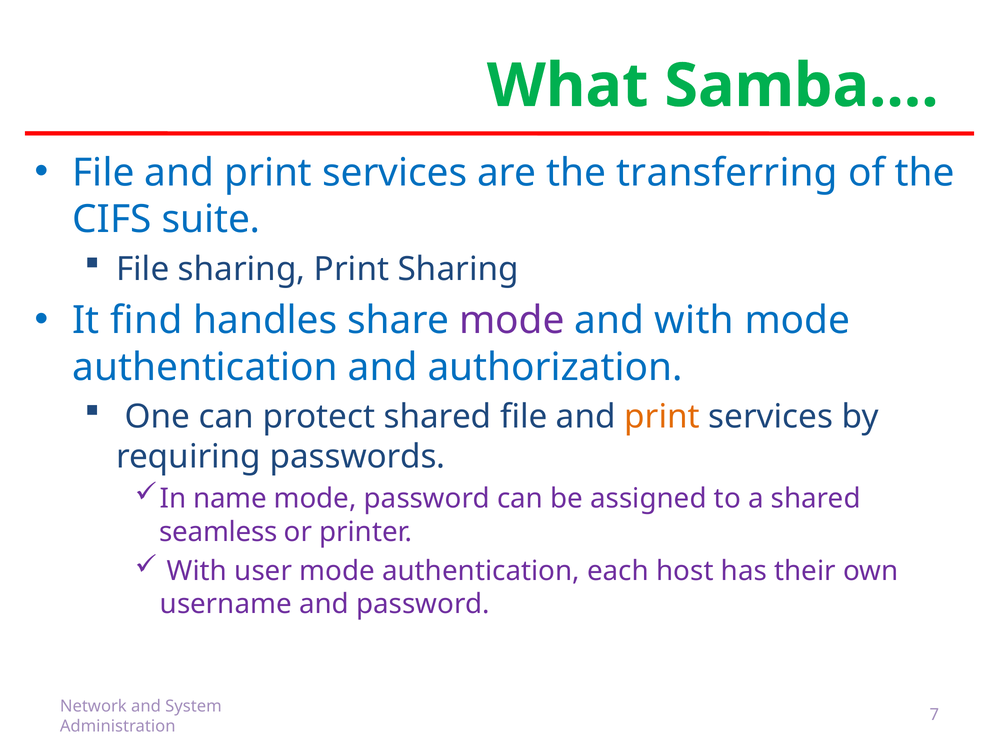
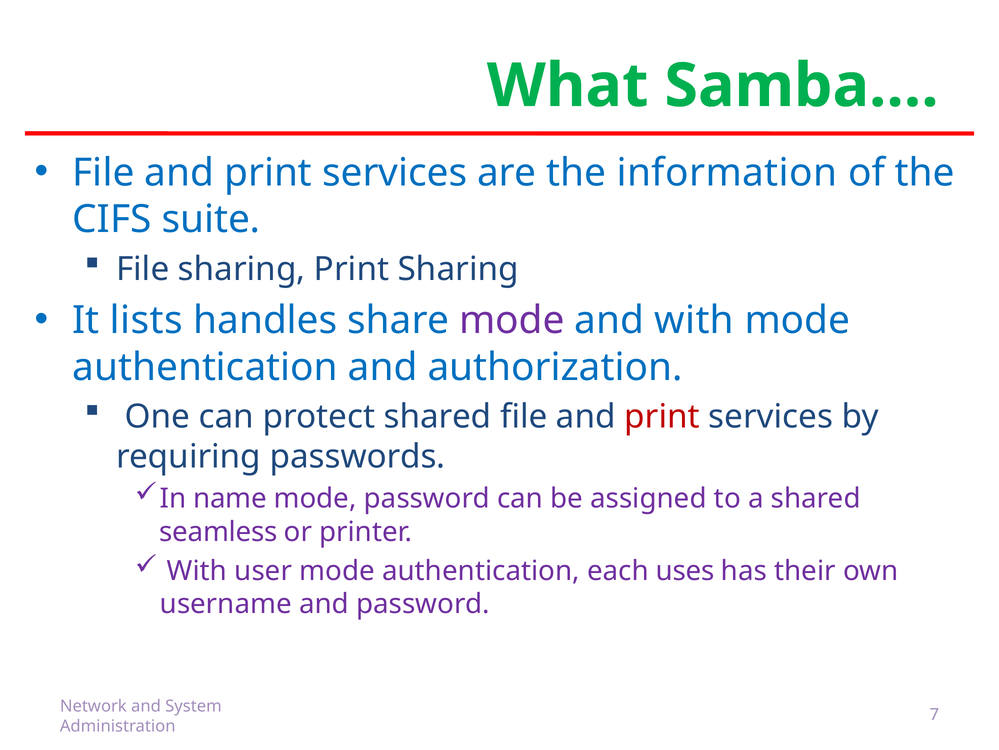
transferring: transferring -> information
find: find -> lists
print at (662, 416) colour: orange -> red
host: host -> uses
